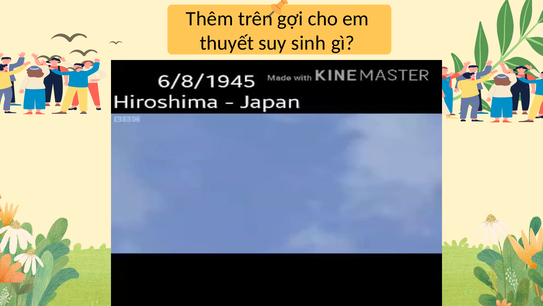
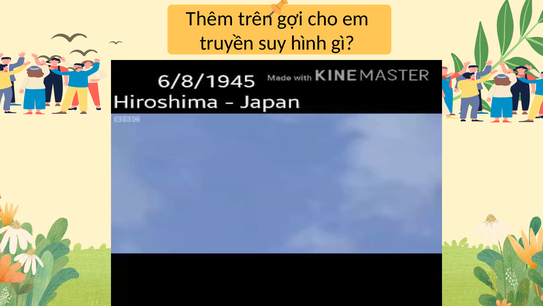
thuyết: thuyết -> truyền
sinh: sinh -> hình
